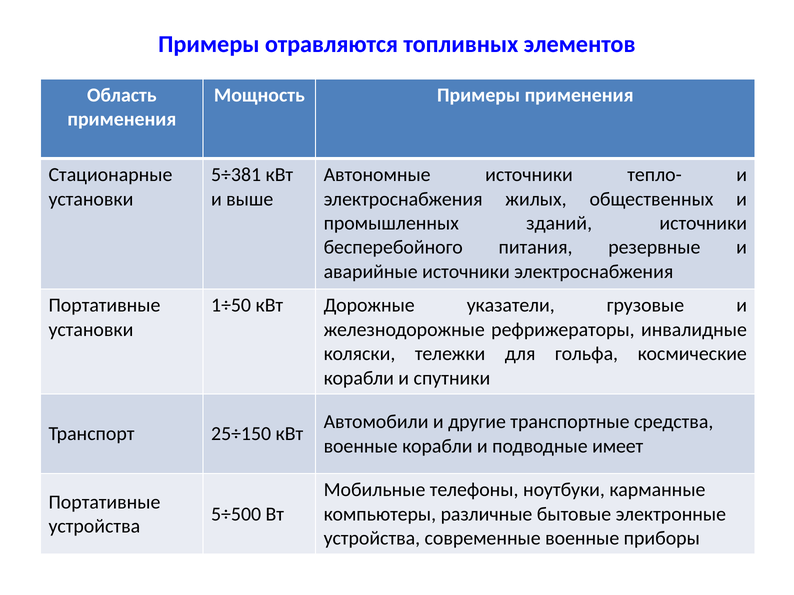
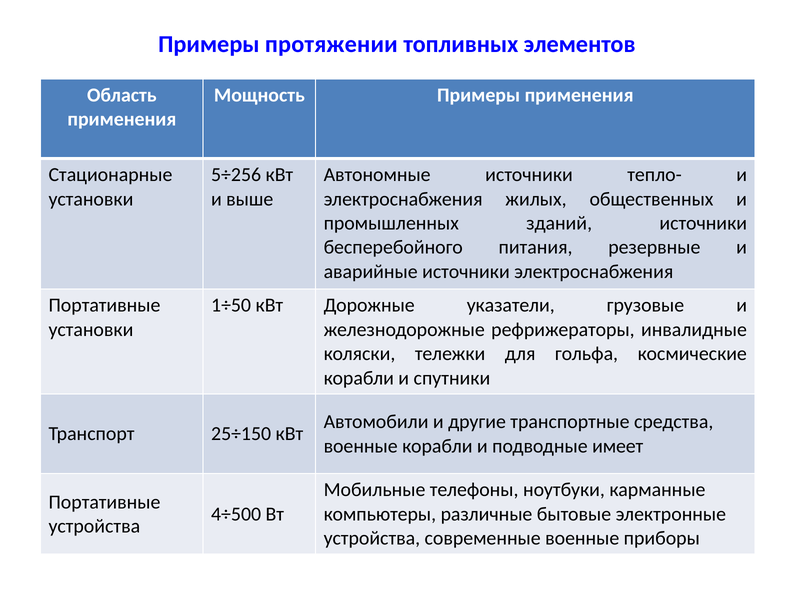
отравляются: отравляются -> протяжении
5÷381: 5÷381 -> 5÷256
5÷500: 5÷500 -> 4÷500
